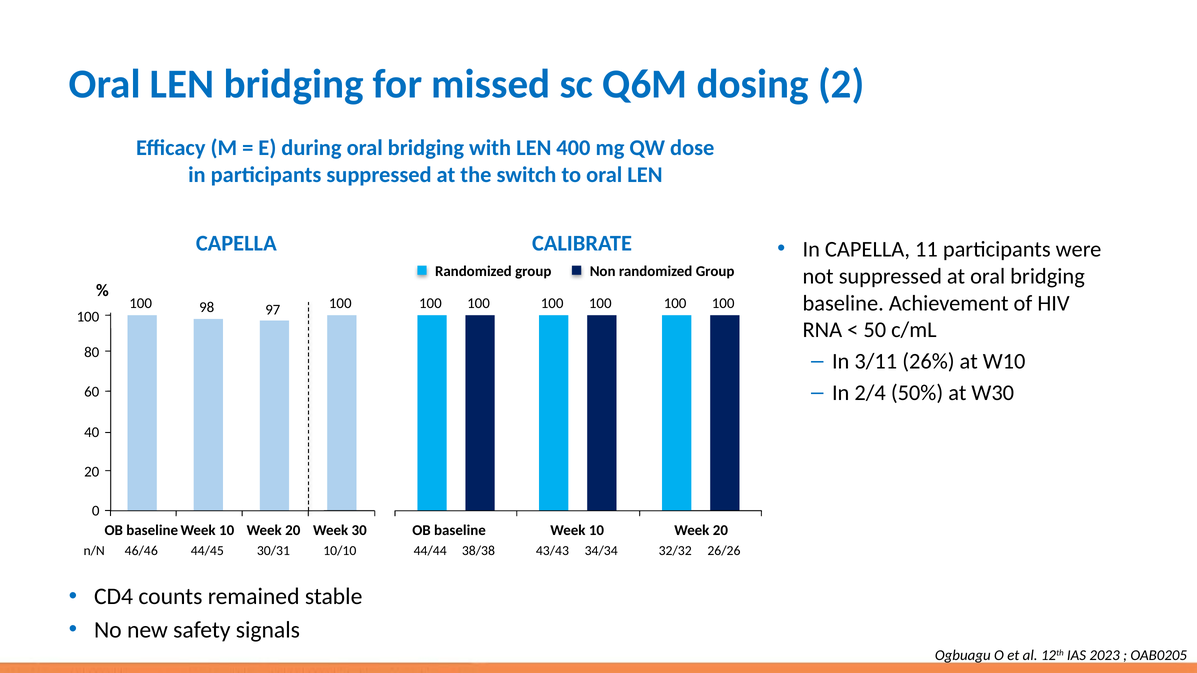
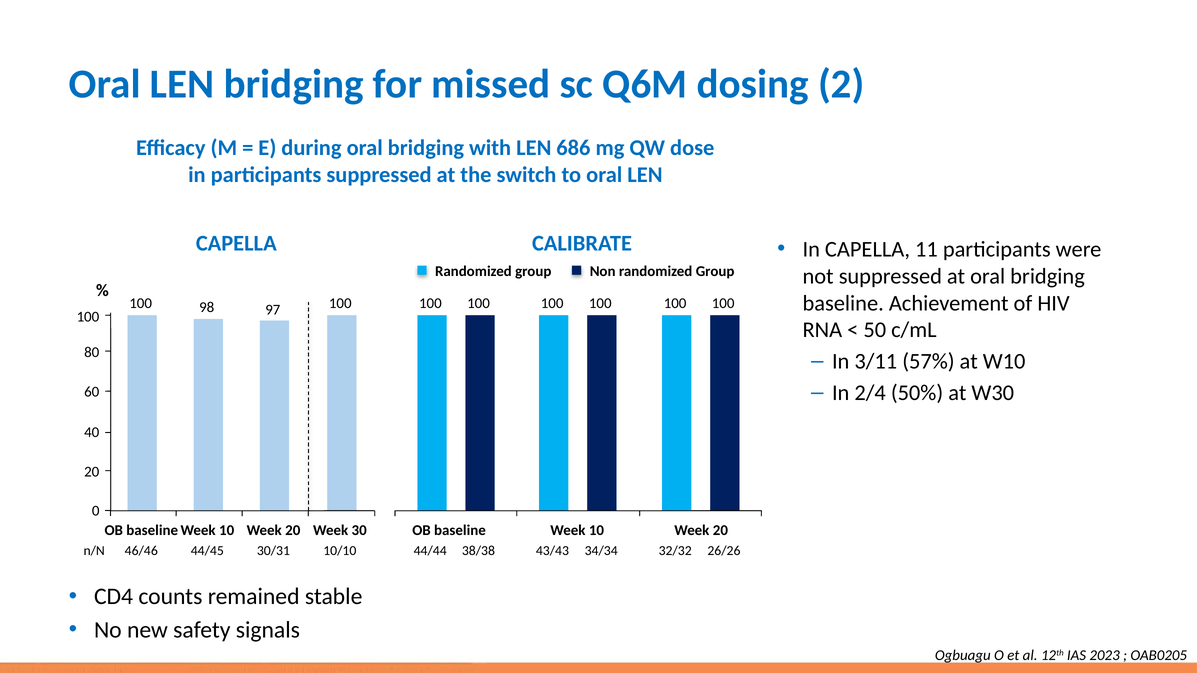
400: 400 -> 686
26%: 26% -> 57%
